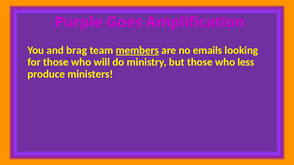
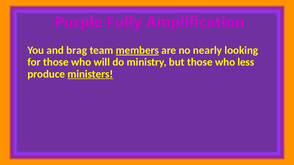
Goes: Goes -> Fully
emails: emails -> nearly
ministers underline: none -> present
